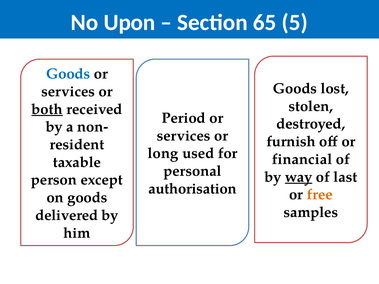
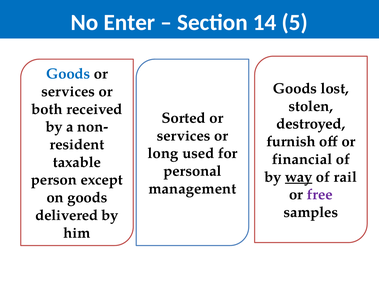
Upon: Upon -> Enter
65: 65 -> 14
both underline: present -> none
Period: Period -> Sorted
last: last -> rail
authorisation: authorisation -> management
free colour: orange -> purple
